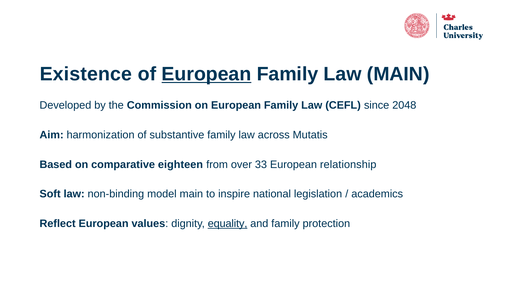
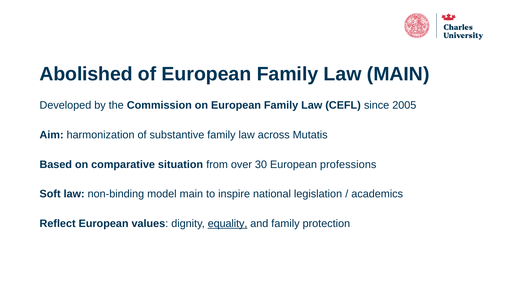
Existence: Existence -> Abolished
European at (206, 74) underline: present -> none
2048: 2048 -> 2005
eighteen: eighteen -> situation
33: 33 -> 30
relationship: relationship -> professions
